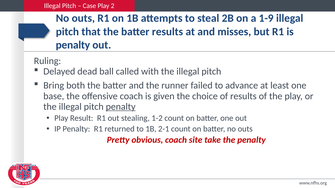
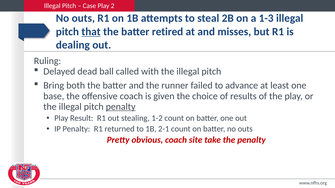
1-9: 1-9 -> 1-3
that underline: none -> present
batter results: results -> retired
penalty at (73, 45): penalty -> dealing
